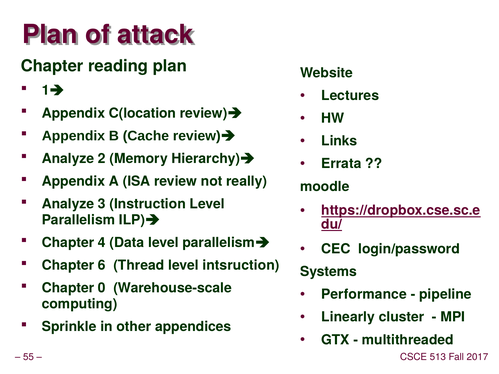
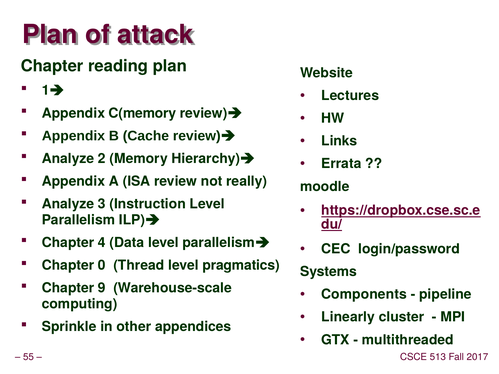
C(location: C(location -> C(memory
6: 6 -> 0
intsruction: intsruction -> pragmatics
0: 0 -> 9
Performance: Performance -> Components
